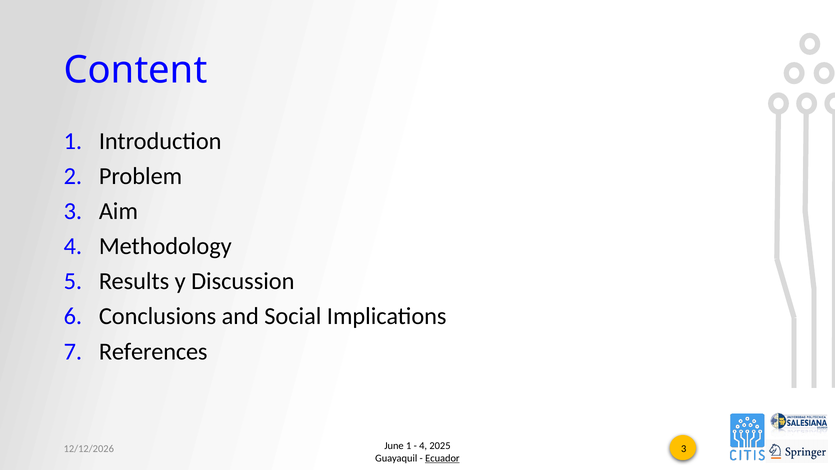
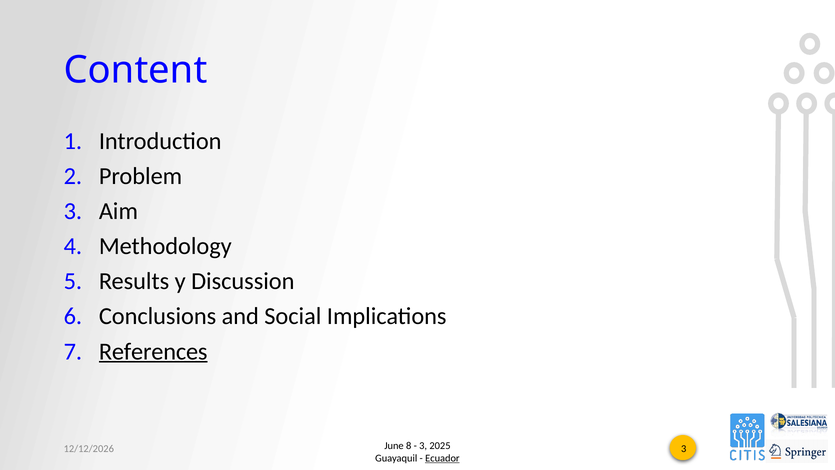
References underline: none -> present
June 1: 1 -> 8
4 at (423, 445): 4 -> 3
